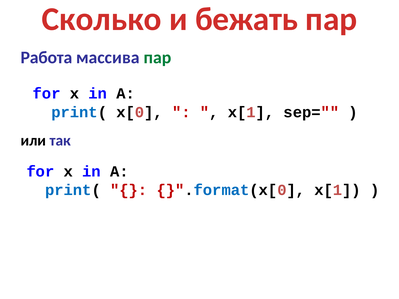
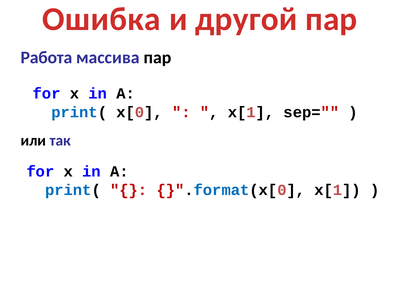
Сколько: Сколько -> Ошибка
бежать: бежать -> другой
пар at (157, 58) colour: green -> black
